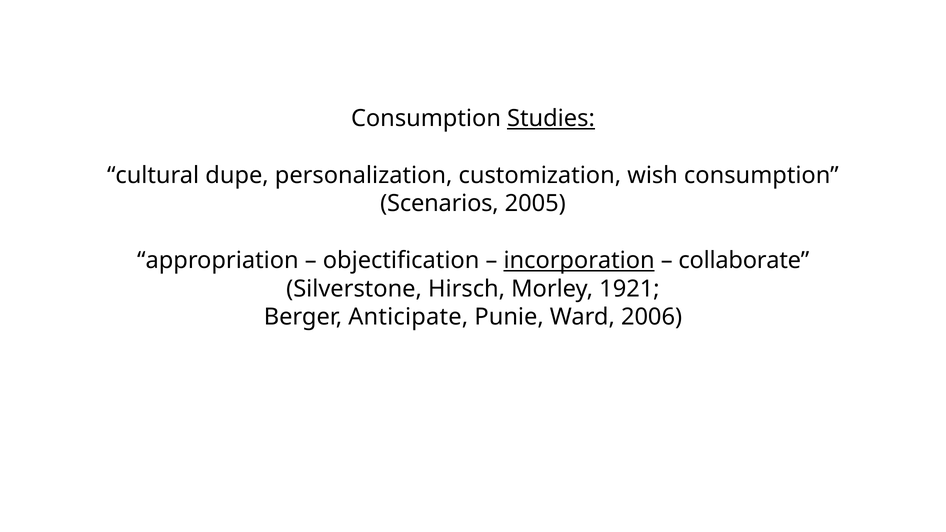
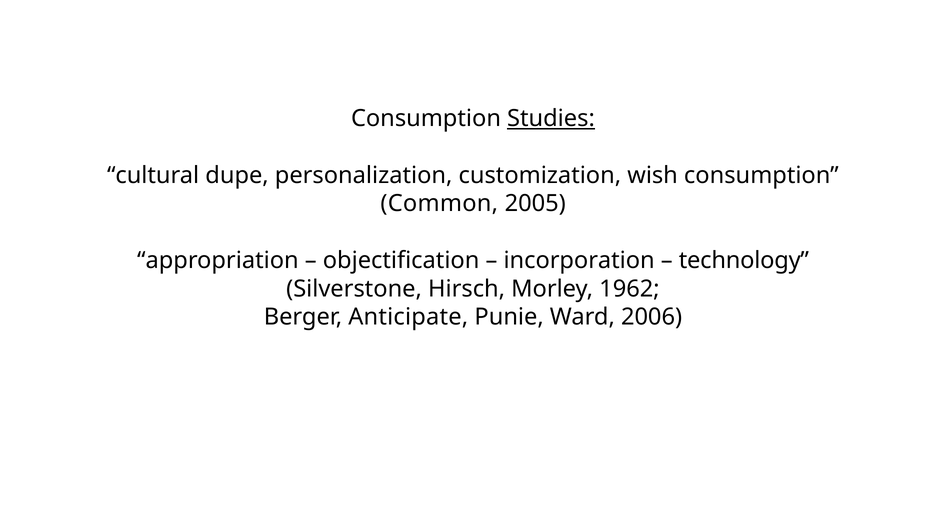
Scenarios: Scenarios -> Common
incorporation underline: present -> none
collaborate: collaborate -> technology
1921: 1921 -> 1962
